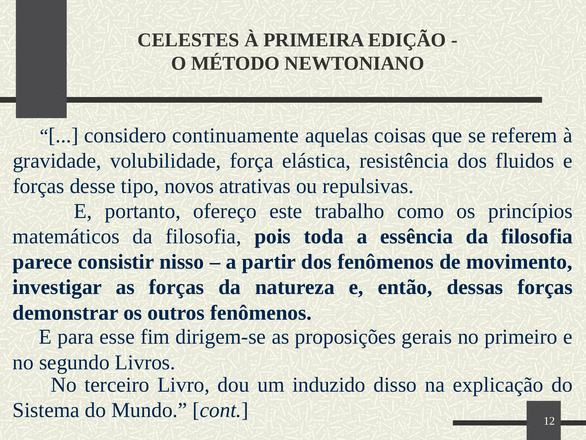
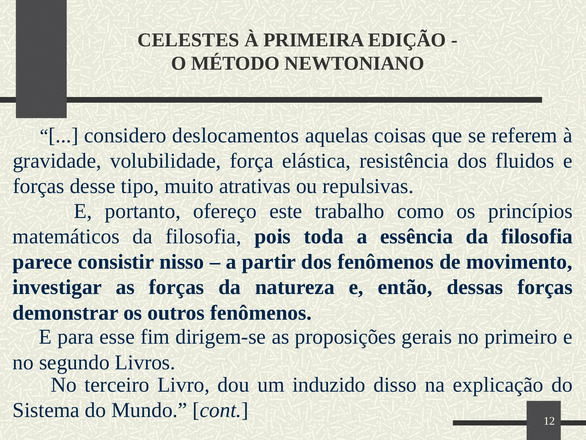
continuamente: continuamente -> deslocamentos
novos: novos -> muito
